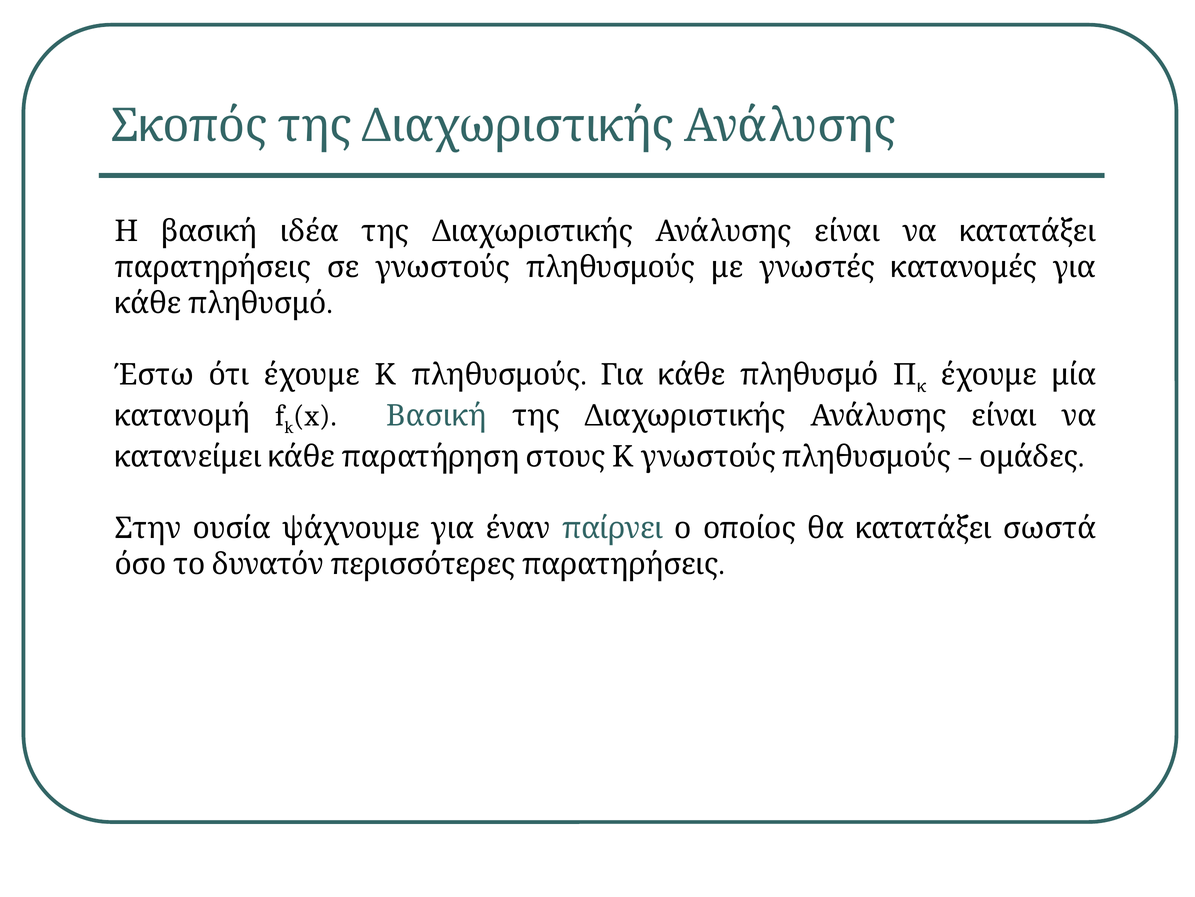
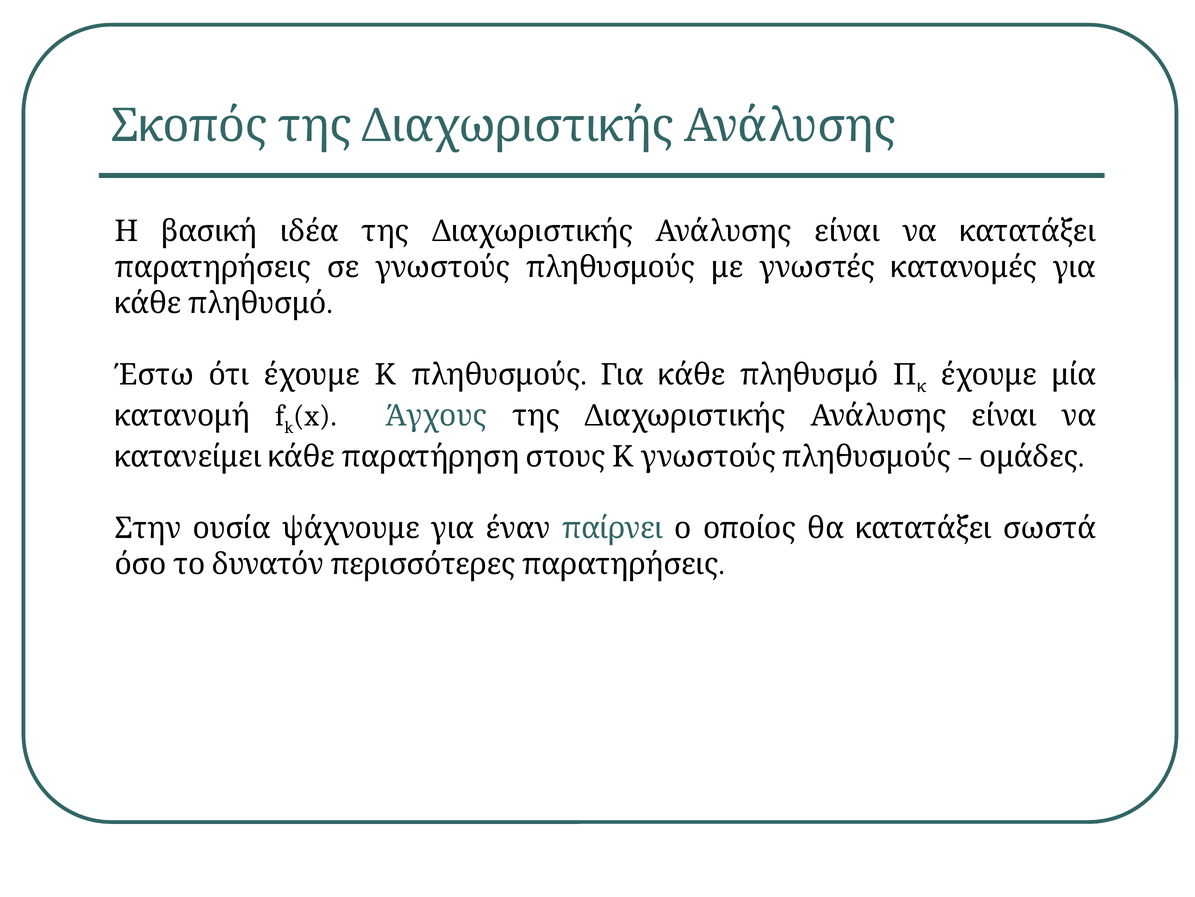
Βασική at (436, 416): Βασική -> Άγχους
